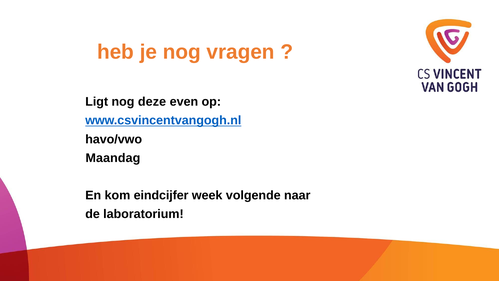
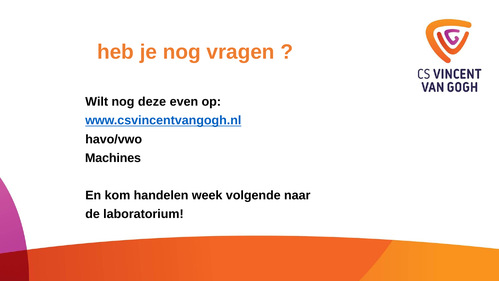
Ligt: Ligt -> Wilt
Maandag: Maandag -> Machines
eindcijfer: eindcijfer -> handelen
